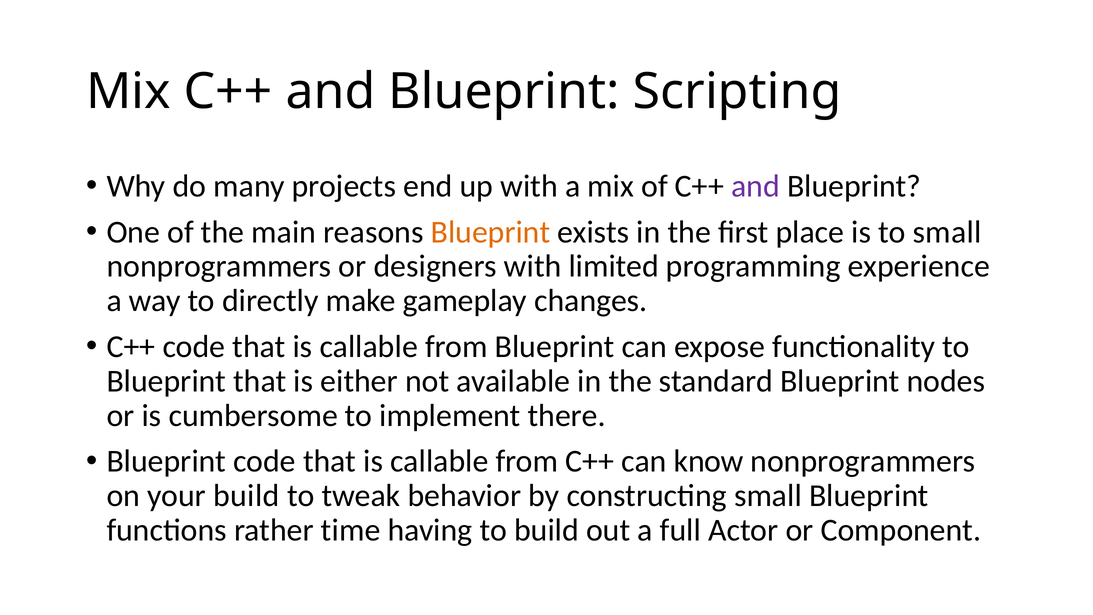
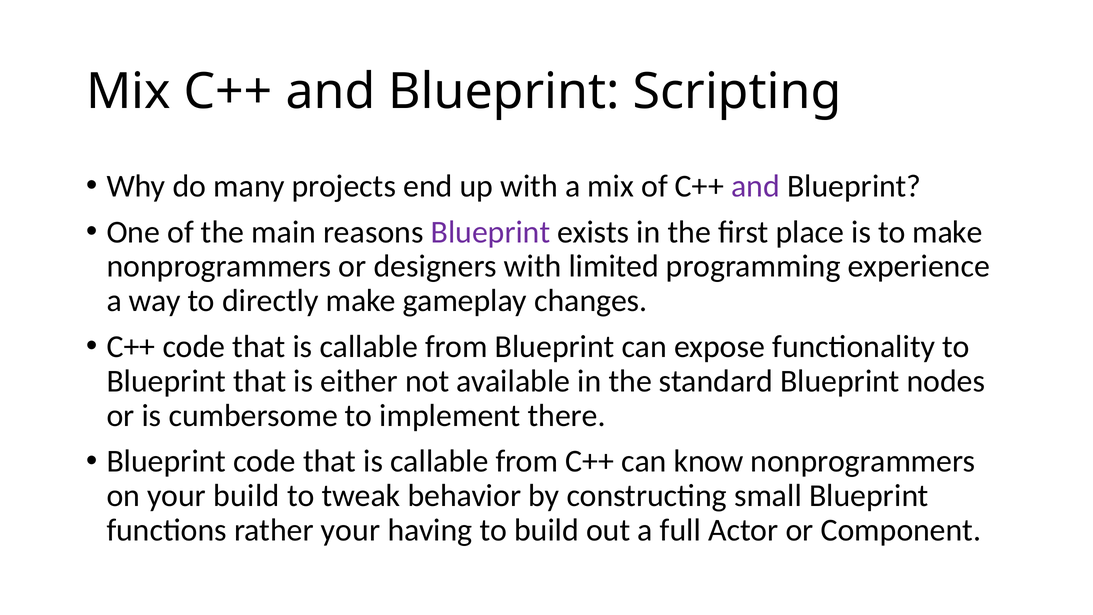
Blueprint at (491, 232) colour: orange -> purple
to small: small -> make
rather time: time -> your
